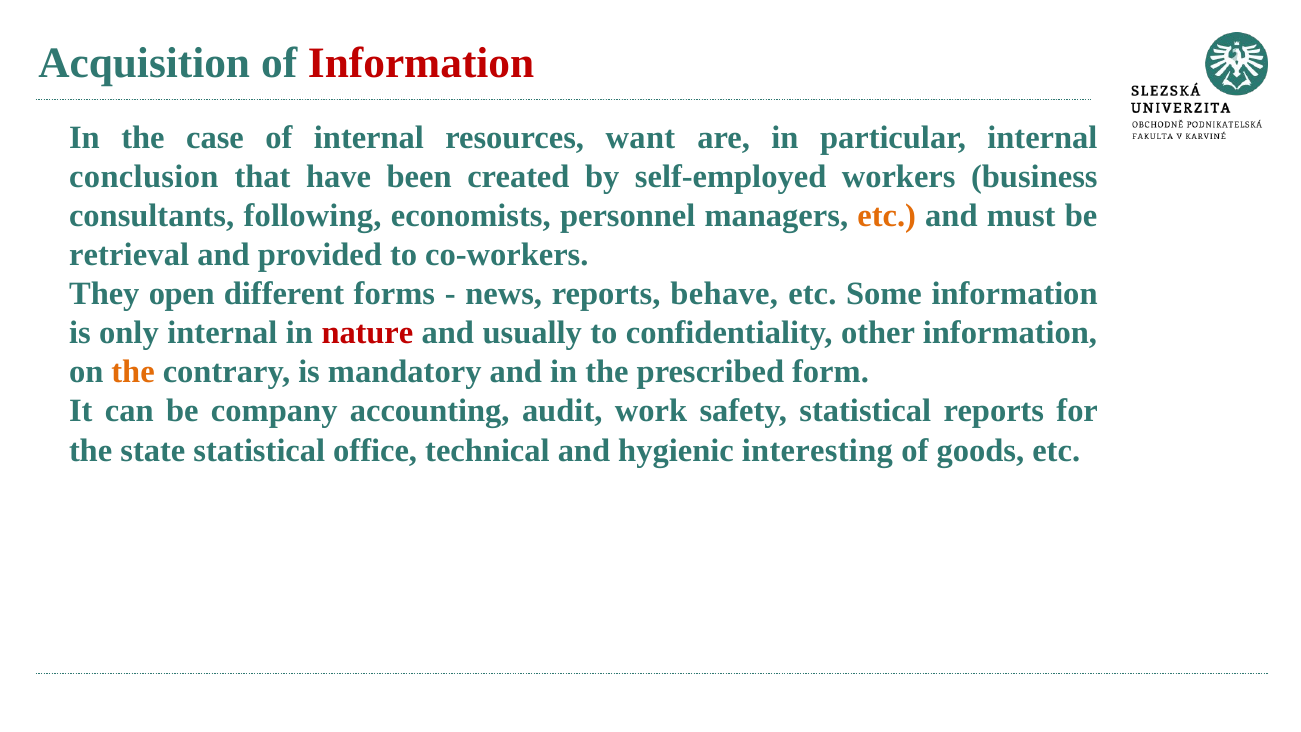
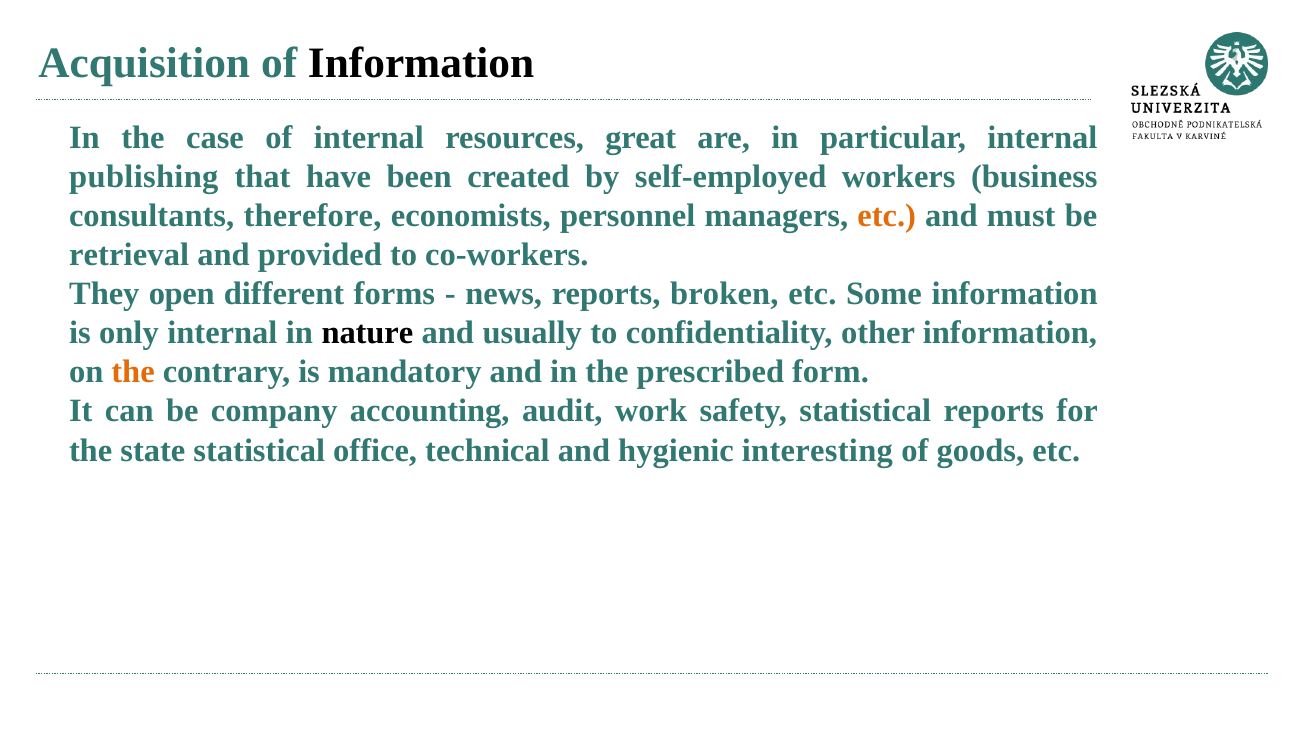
Information at (421, 63) colour: red -> black
want: want -> great
conclusion: conclusion -> publishing
following: following -> therefore
behave: behave -> broken
nature colour: red -> black
